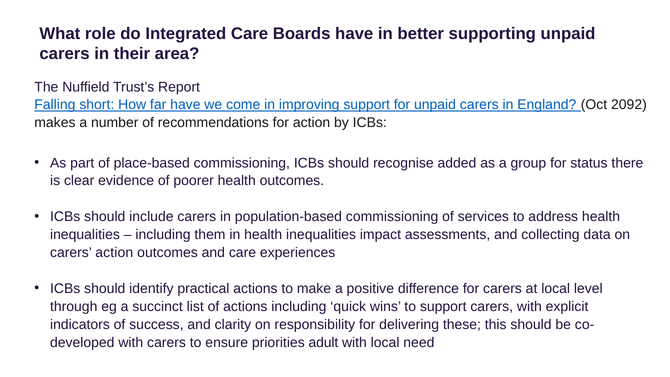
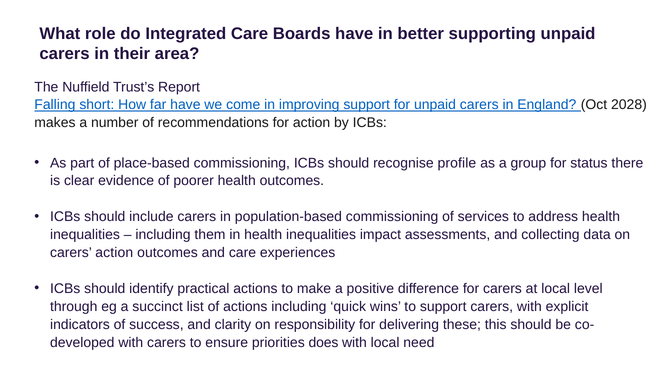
2092: 2092 -> 2028
added: added -> profile
adult: adult -> does
